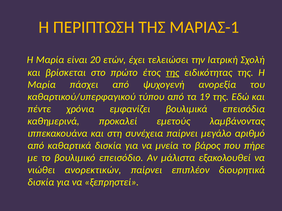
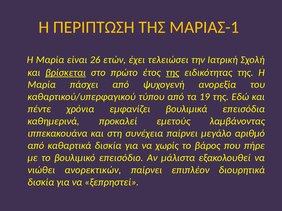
20: 20 -> 26
βρίσκεται underline: none -> present
μνεία: μνεία -> χωρίς
